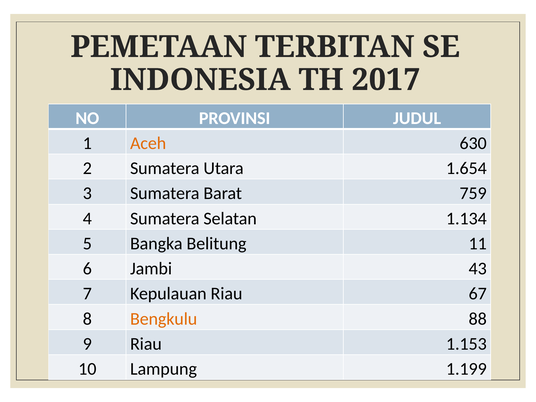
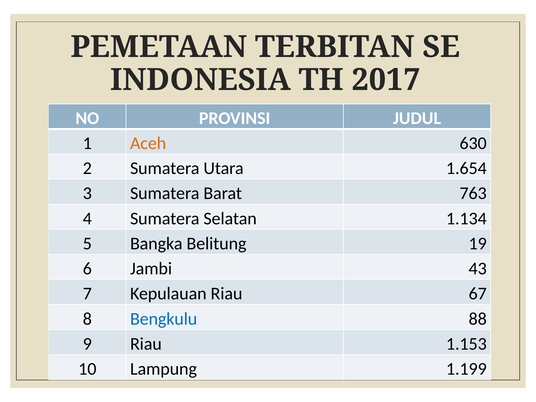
759: 759 -> 763
11: 11 -> 19
Bengkulu colour: orange -> blue
